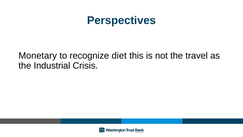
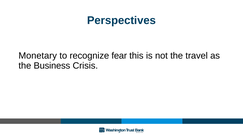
diet: diet -> fear
Industrial: Industrial -> Business
